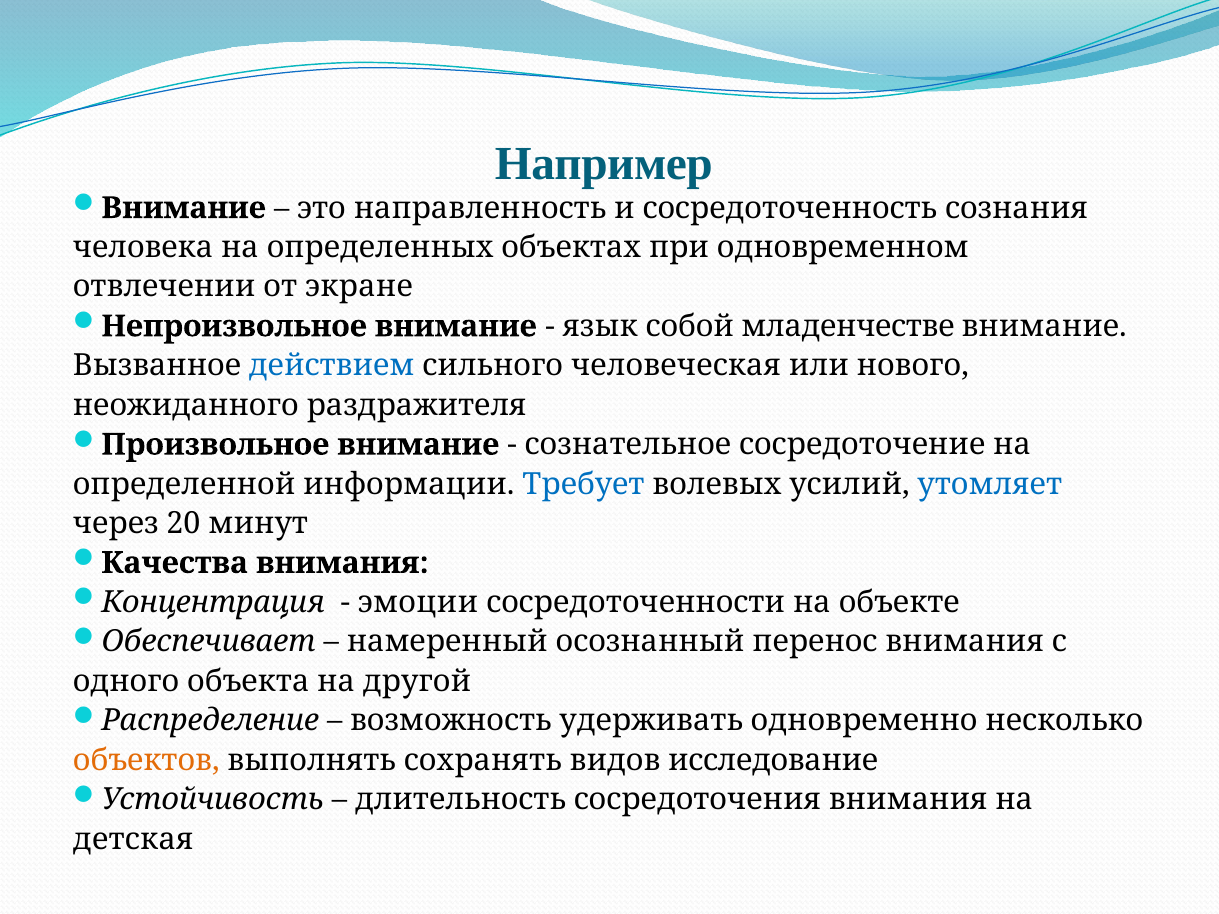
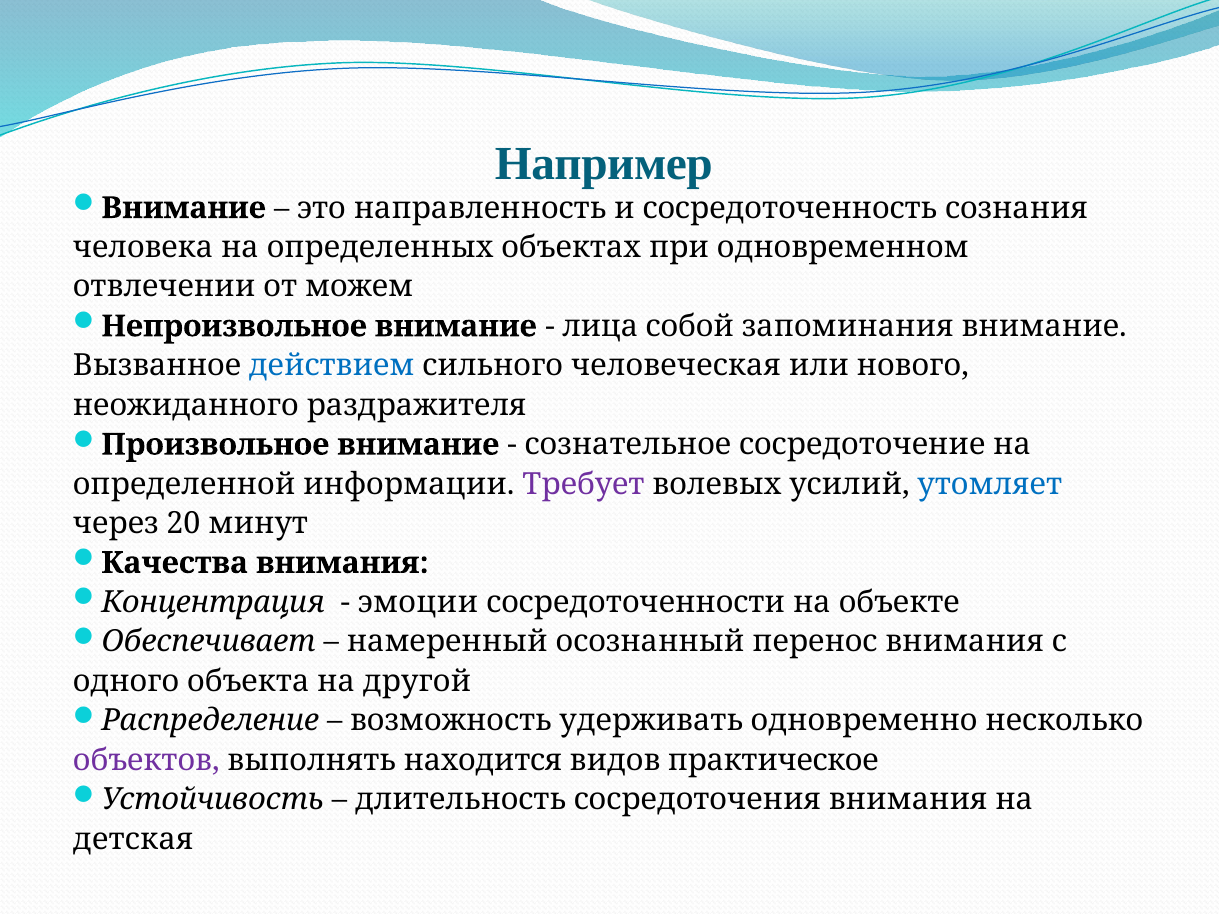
экране: экране -> можем
язык: язык -> лица
младенчестве: младенчестве -> запоминания
Требует colour: blue -> purple
объектов colour: orange -> purple
сохранять: сохранять -> находится
исследование: исследование -> практическое
